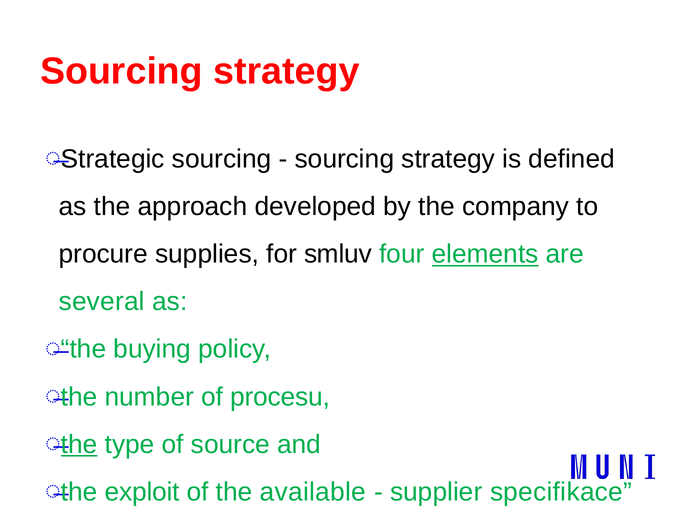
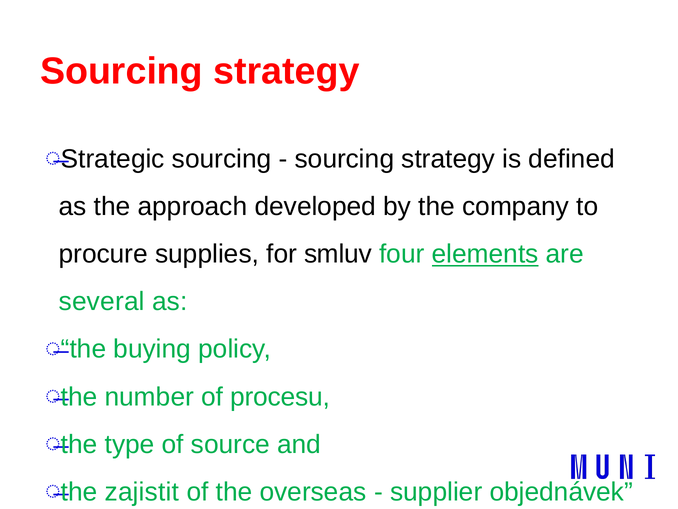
the at (79, 444) underline: present -> none
exploit: exploit -> zajistit
available: available -> overseas
specifikace: specifikace -> objednávek
